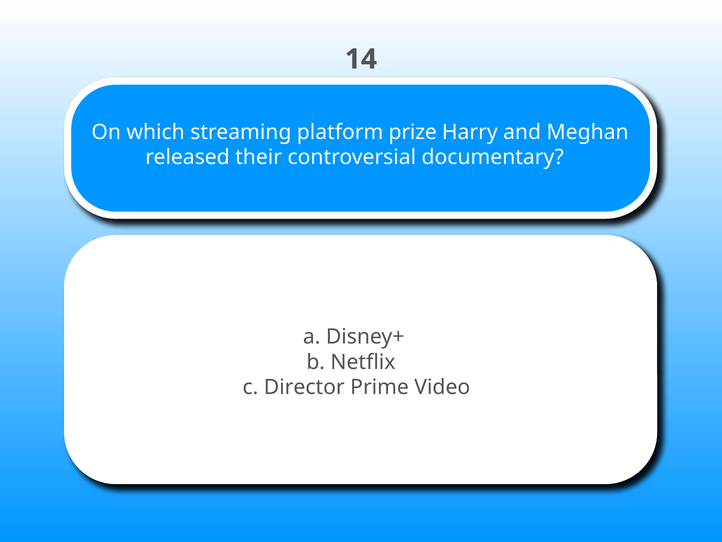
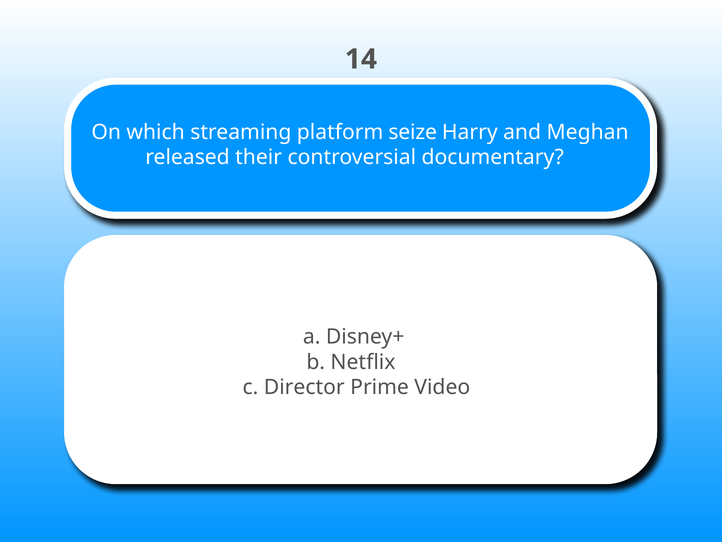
prize: prize -> seize
